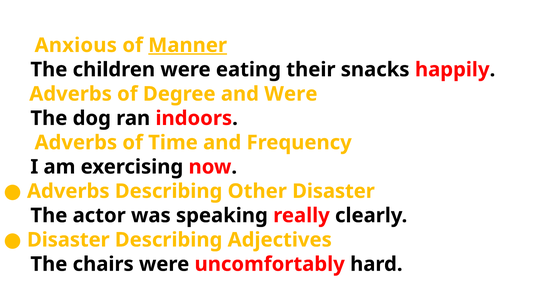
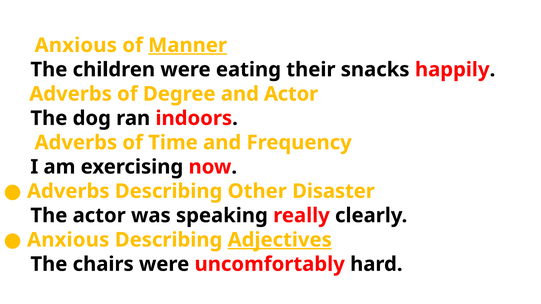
and Were: Were -> Actor
Disaster at (68, 240): Disaster -> Anxious
Adjectives underline: none -> present
